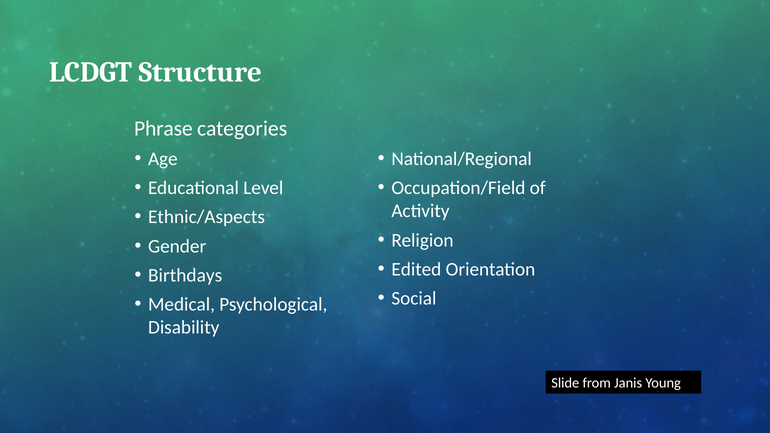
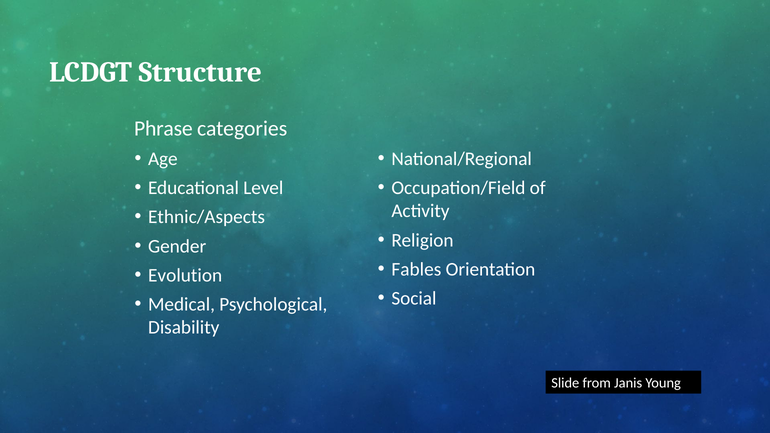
Edited: Edited -> Fables
Birthdays: Birthdays -> Evolution
